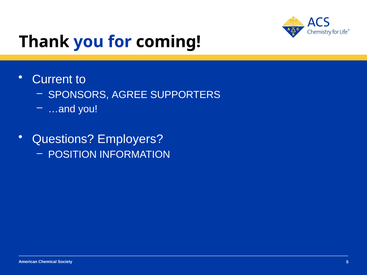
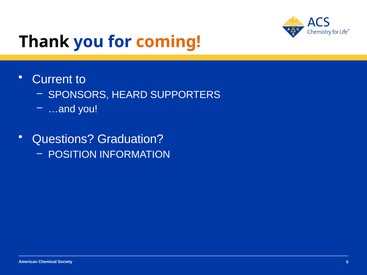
coming colour: black -> orange
AGREE: AGREE -> HEARD
Employers: Employers -> Graduation
